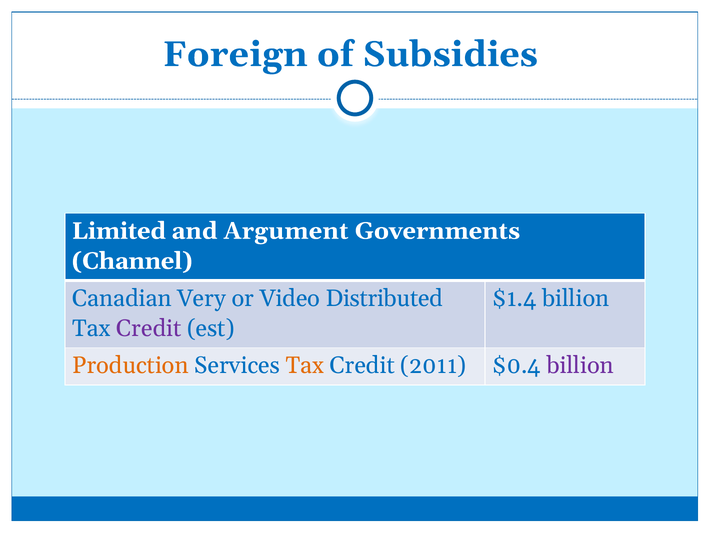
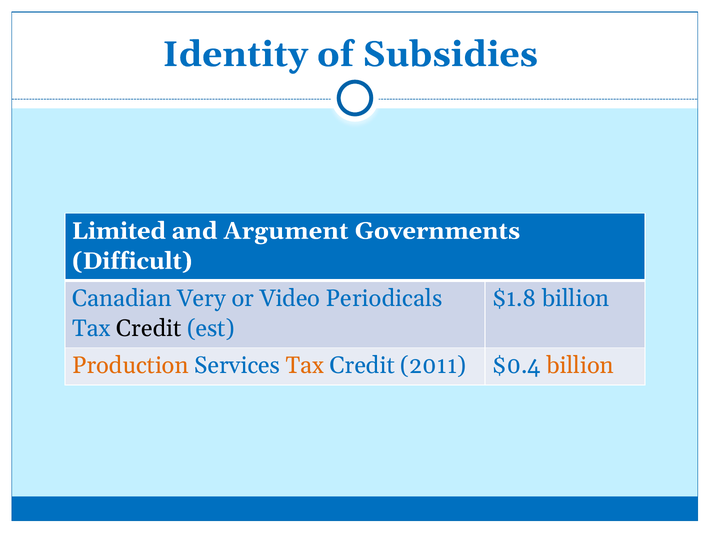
Foreign: Foreign -> Identity
Channel: Channel -> Difficult
Distributed: Distributed -> Periodicals
$1.4: $1.4 -> $1.8
Credit at (149, 328) colour: purple -> black
billion at (580, 365) colour: purple -> orange
